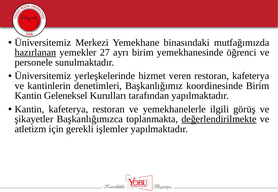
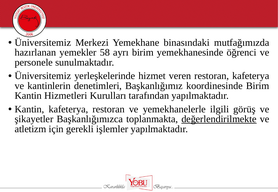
hazırlanan underline: present -> none
27: 27 -> 58
Geleneksel: Geleneksel -> Hizmetleri
